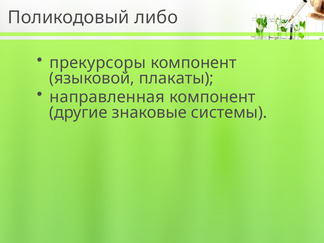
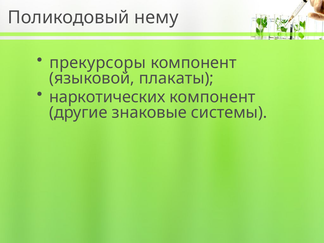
либо: либо -> нему
направленная: направленная -> наркотических
